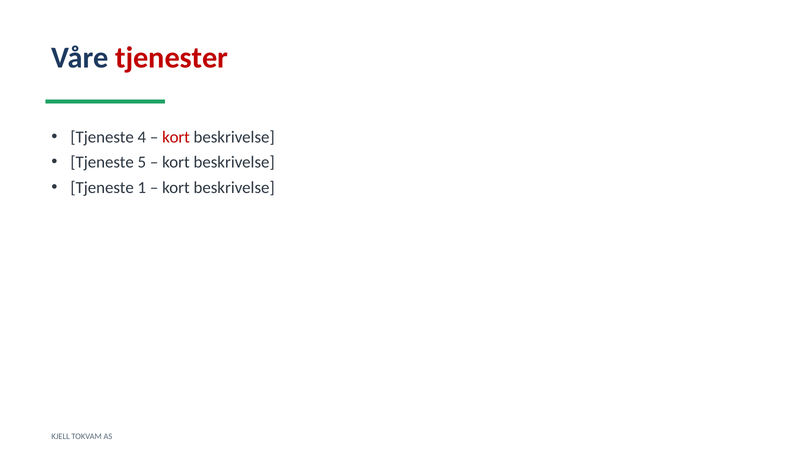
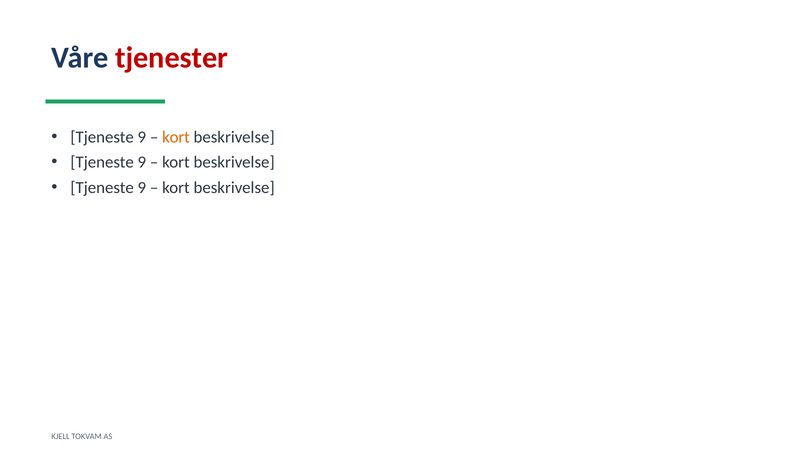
4 at (142, 137): 4 -> 9
kort at (176, 137) colour: red -> orange
5 at (142, 162): 5 -> 9
1 at (142, 188): 1 -> 9
